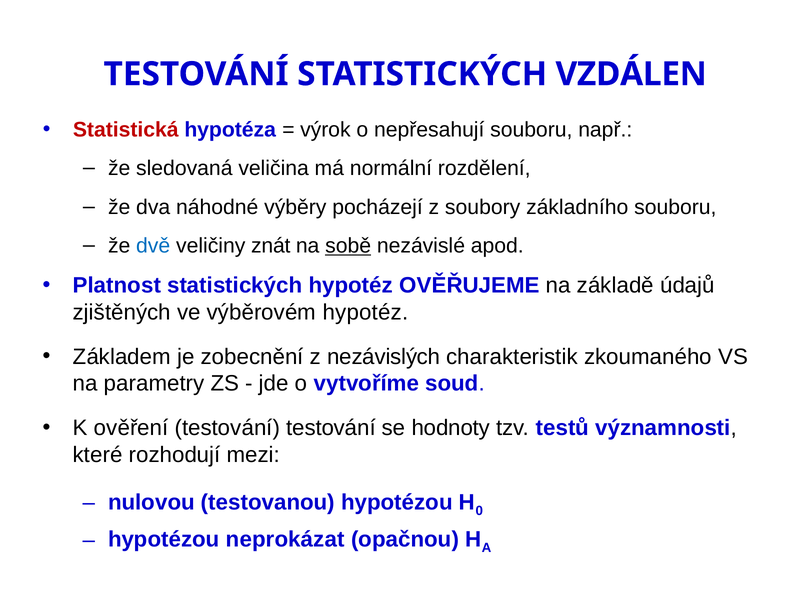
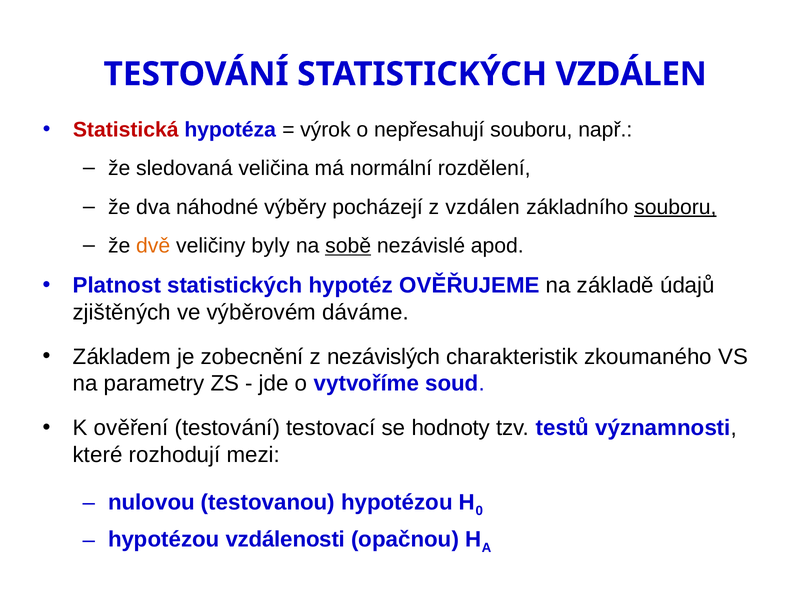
z soubory: soubory -> vzdálen
souboru at (675, 207) underline: none -> present
dvě colour: blue -> orange
znát: znát -> byly
výběrovém hypotéz: hypotéz -> dáváme
testování testování: testování -> testovací
neprokázat: neprokázat -> vzdálenosti
